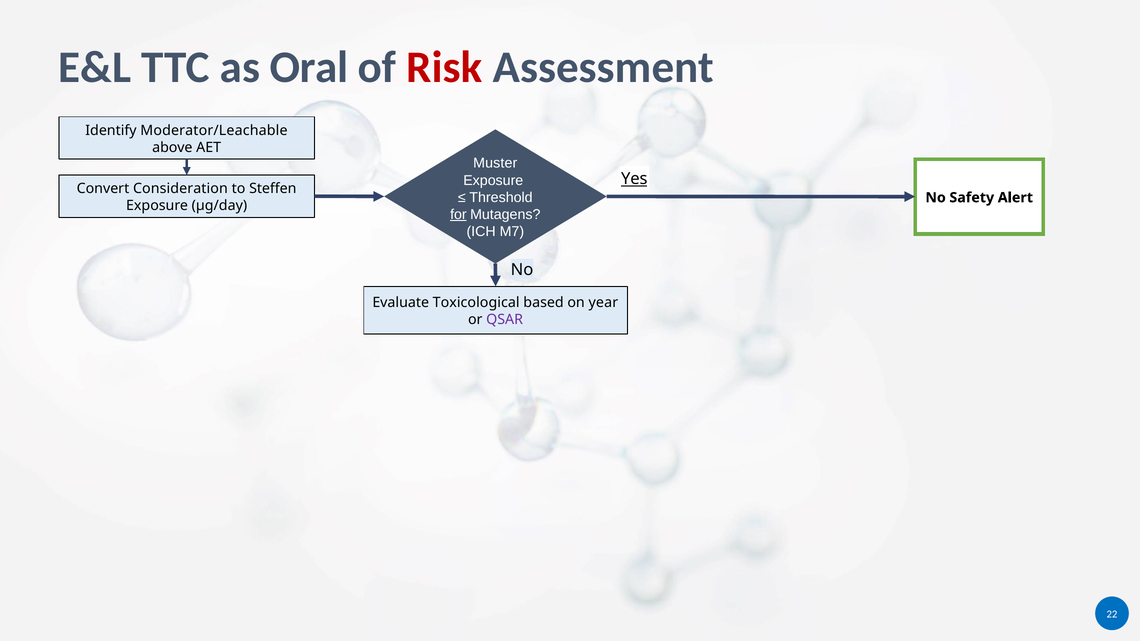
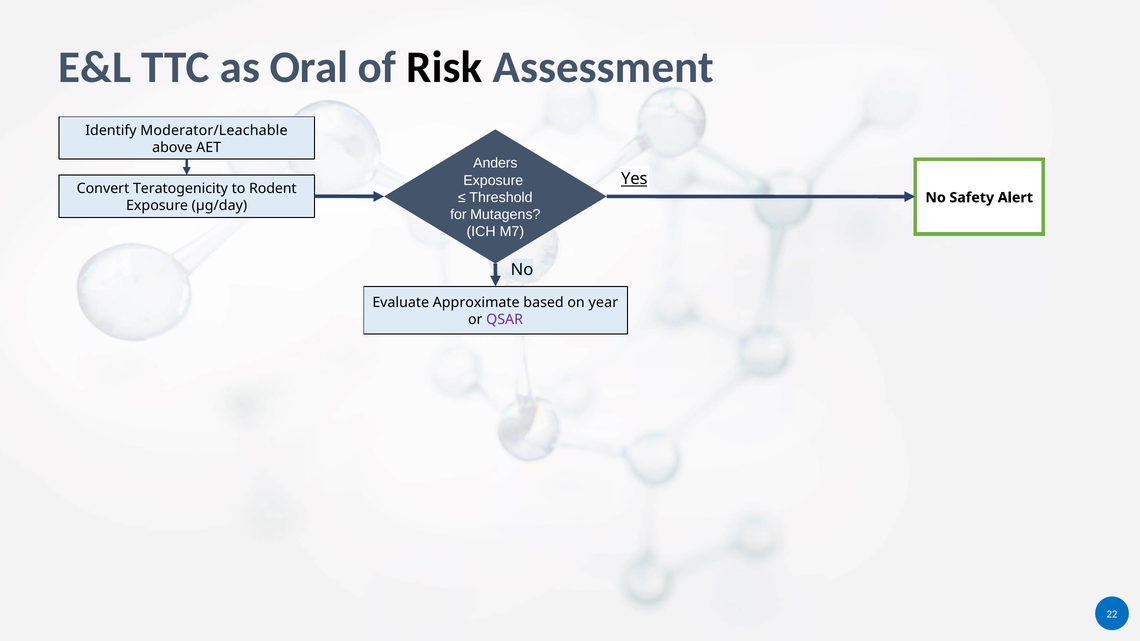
Risk colour: red -> black
Muster: Muster -> Anders
Consideration: Consideration -> Teratogenicity
Steffen: Steffen -> Rodent
for underline: present -> none
Toxicological: Toxicological -> Approximate
